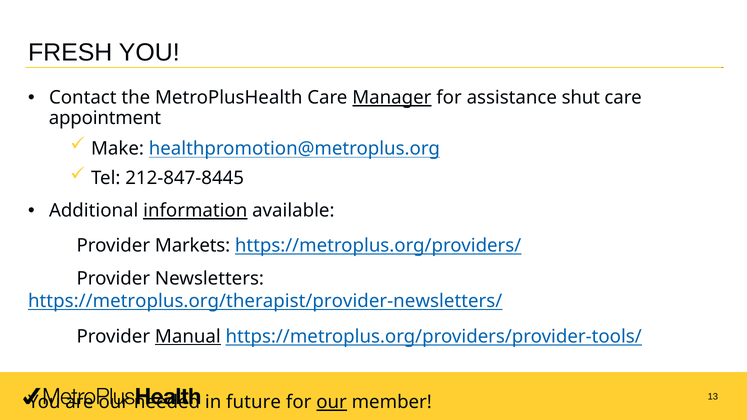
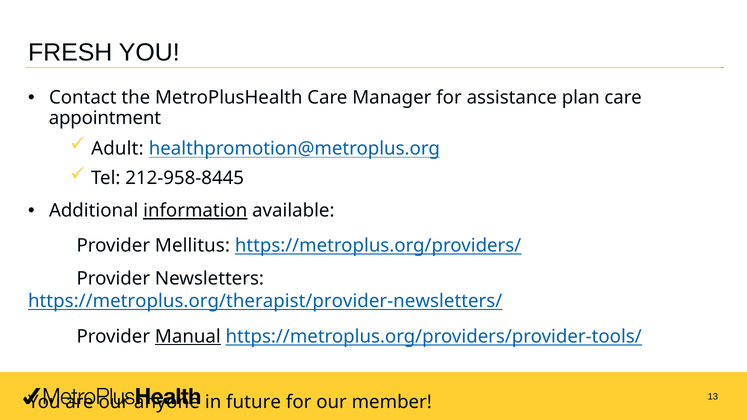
Manager underline: present -> none
shut: shut -> plan
Make: Make -> Adult
212-847-8445: 212-847-8445 -> 212-958-8445
Markets: Markets -> Mellitus
needed: needed -> anyone
our at (332, 402) underline: present -> none
